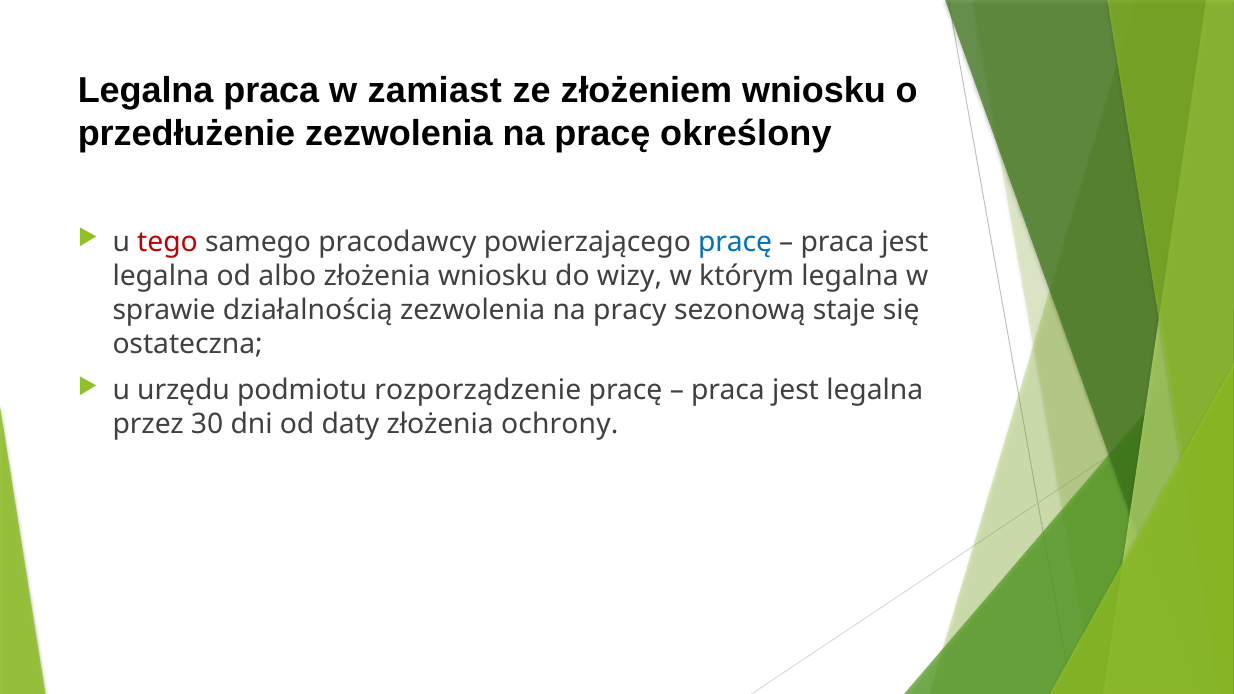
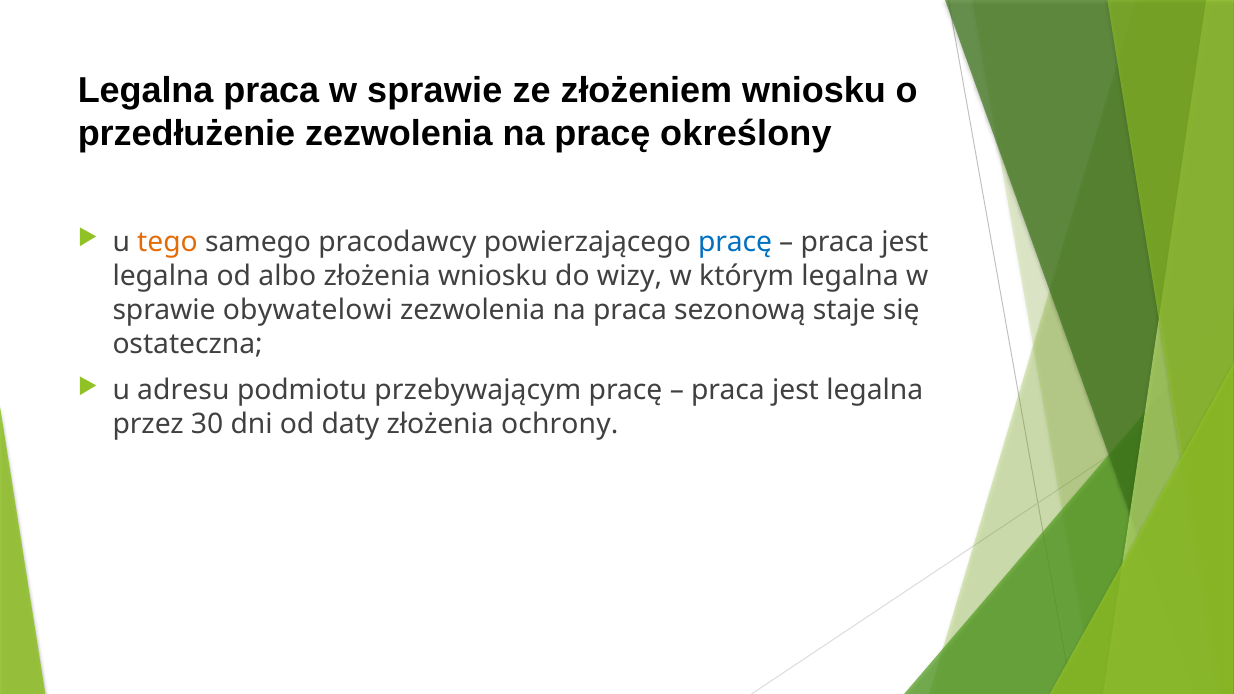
praca w zamiast: zamiast -> sprawie
tego colour: red -> orange
działalnością: działalnością -> obywatelowi
na pracy: pracy -> praca
urzędu: urzędu -> adresu
rozporządzenie: rozporządzenie -> przebywającym
